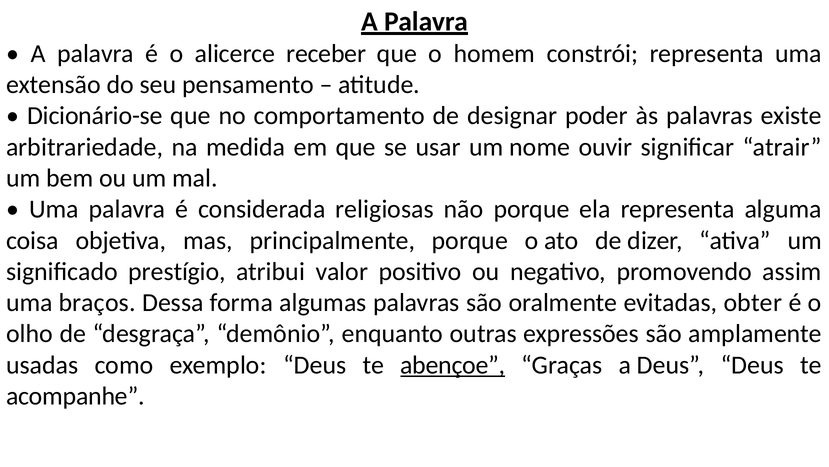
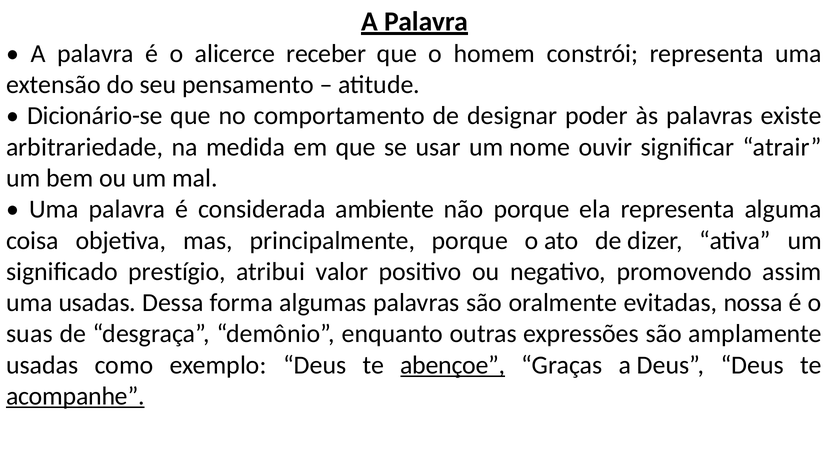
religiosas: religiosas -> ambiente
uma braços: braços -> usadas
obter: obter -> nossa
olho: olho -> suas
acompanhe underline: none -> present
